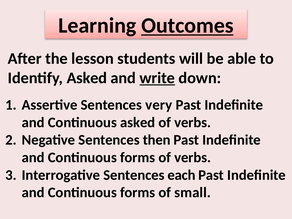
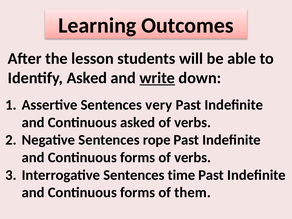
Outcomes underline: present -> none
then: then -> rope
each: each -> time
small: small -> them
